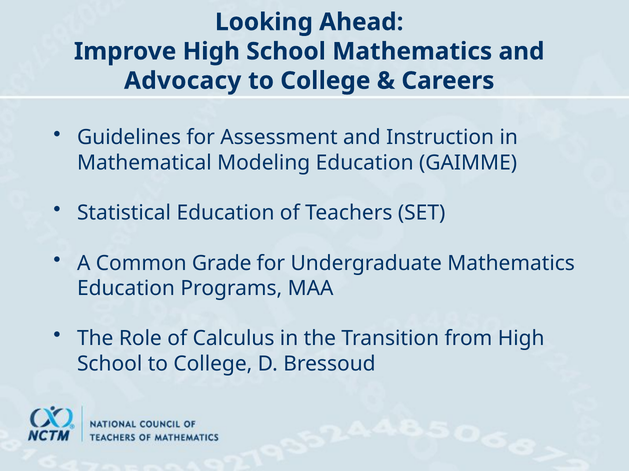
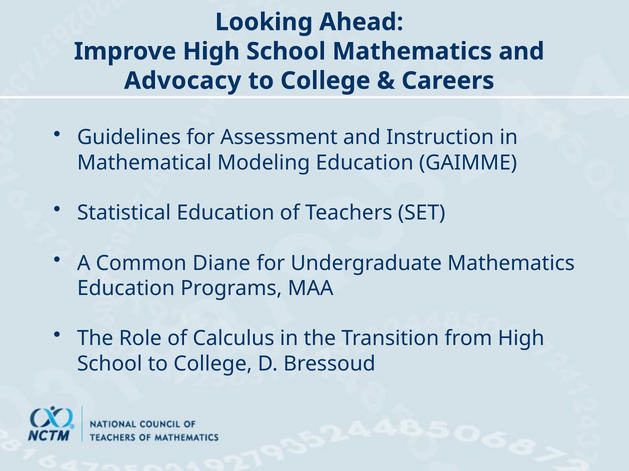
Grade: Grade -> Diane
